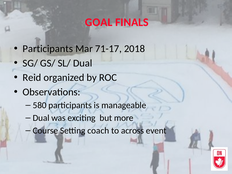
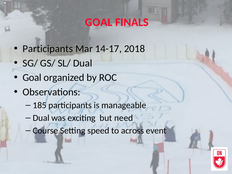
71-17: 71-17 -> 14-17
Reid at (32, 78): Reid -> Goal
580: 580 -> 185
more: more -> need
coach: coach -> speed
